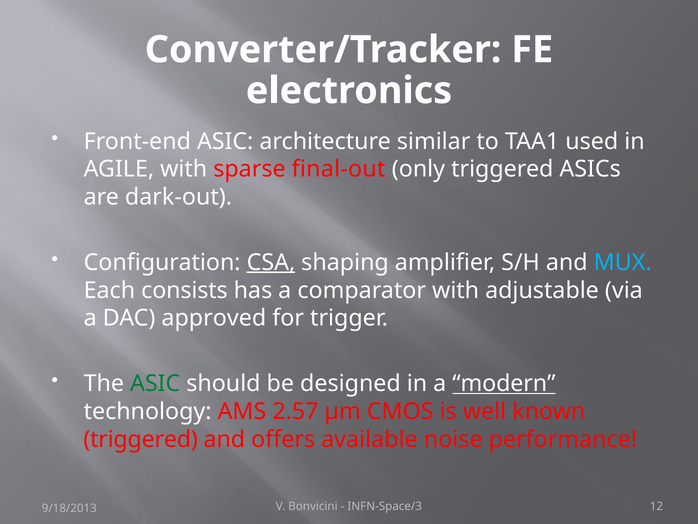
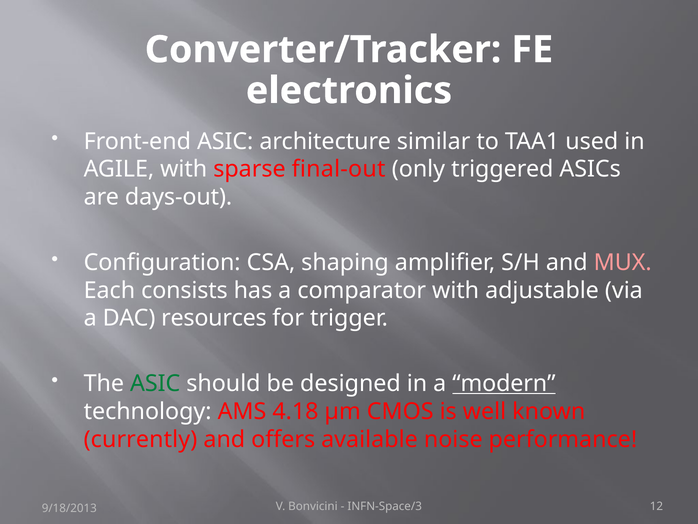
dark-out: dark-out -> days-out
CSA underline: present -> none
MUX colour: light blue -> pink
approved: approved -> resources
2.57: 2.57 -> 4.18
triggered at (141, 439): triggered -> currently
